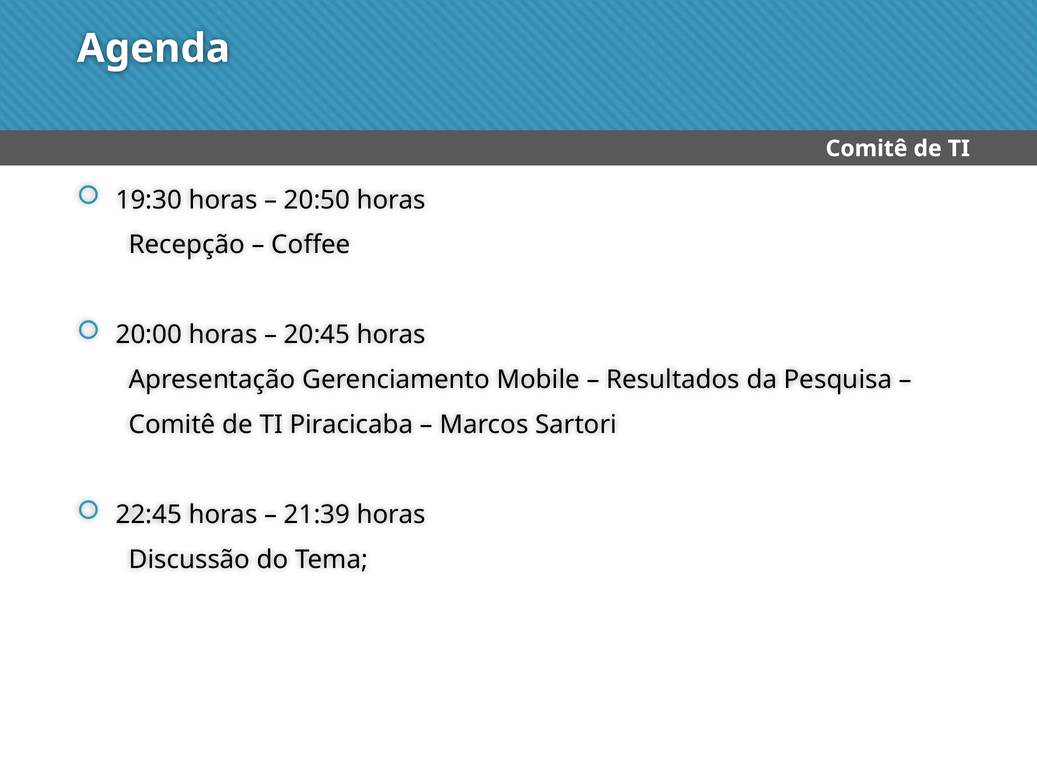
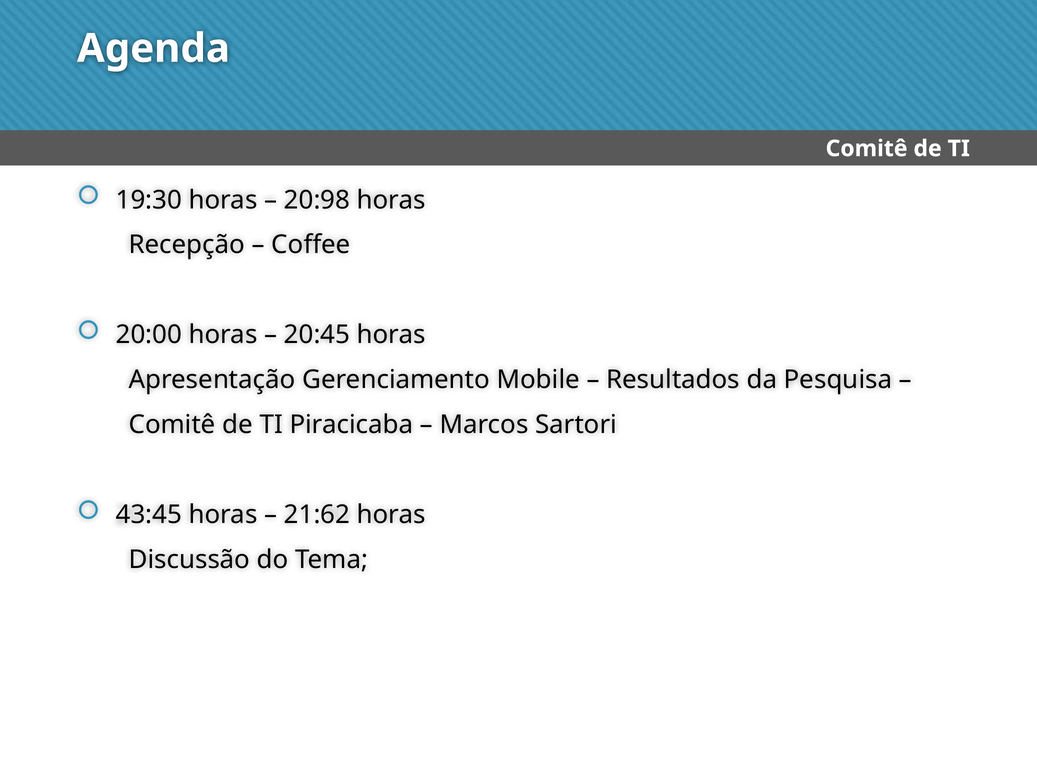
20:50: 20:50 -> 20:98
22:45: 22:45 -> 43:45
21:39: 21:39 -> 21:62
